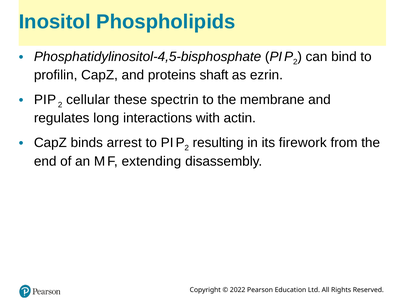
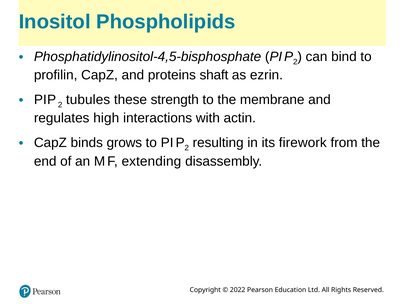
cellular: cellular -> tubules
spectrin: spectrin -> strength
long: long -> high
arrest: arrest -> grows
